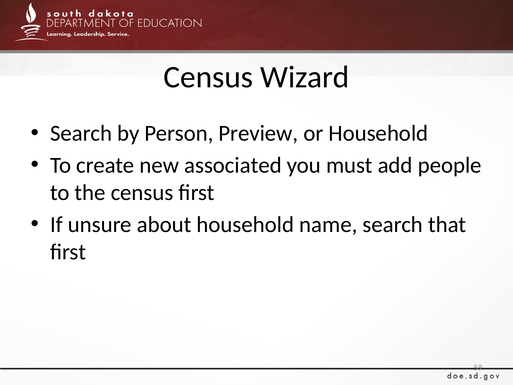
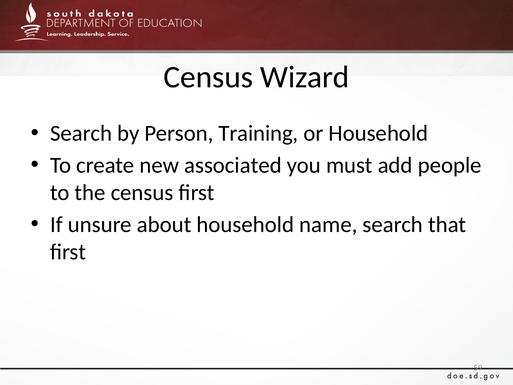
Preview: Preview -> Training
